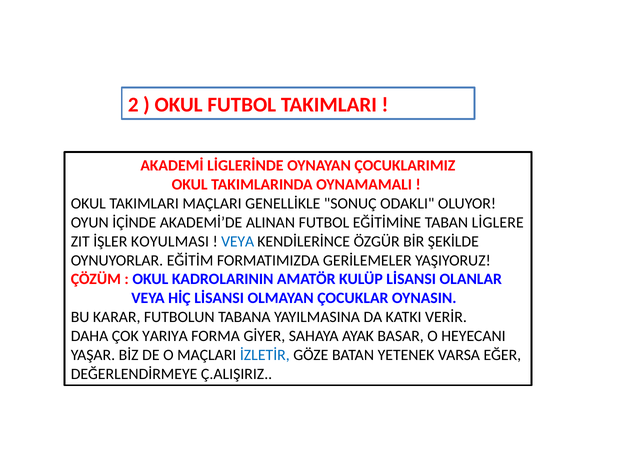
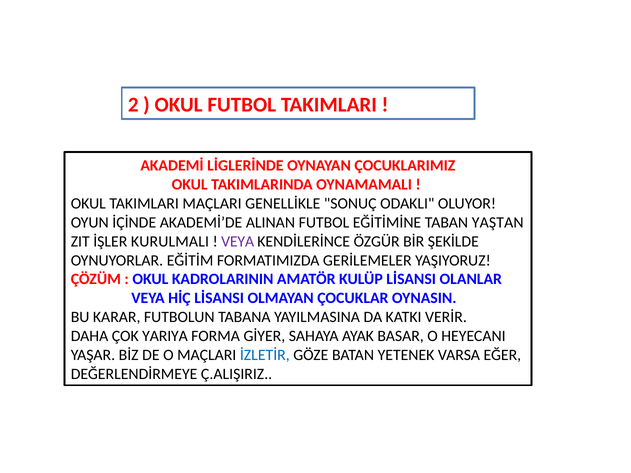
LİGLERE: LİGLERE -> YAŞTAN
KOYULMASI: KOYULMASI -> KURULMALI
VEYA at (238, 242) colour: blue -> purple
